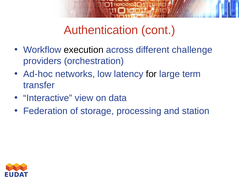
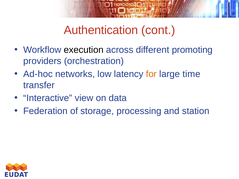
challenge: challenge -> promoting
for colour: black -> orange
term: term -> time
